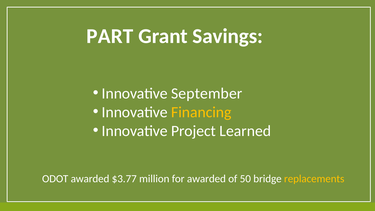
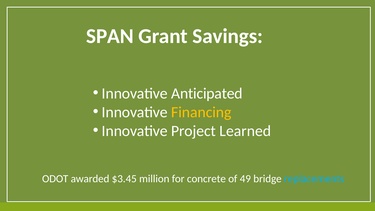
PART: PART -> SPAN
September: September -> Anticipated
$3.77: $3.77 -> $3.45
for awarded: awarded -> concrete
50: 50 -> 49
replacements colour: yellow -> light blue
